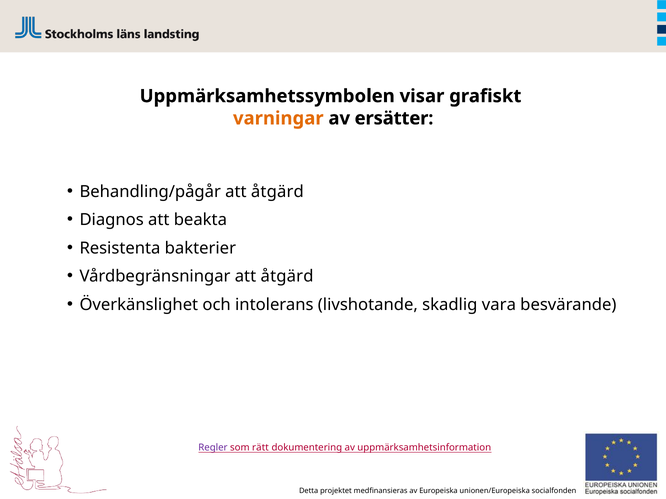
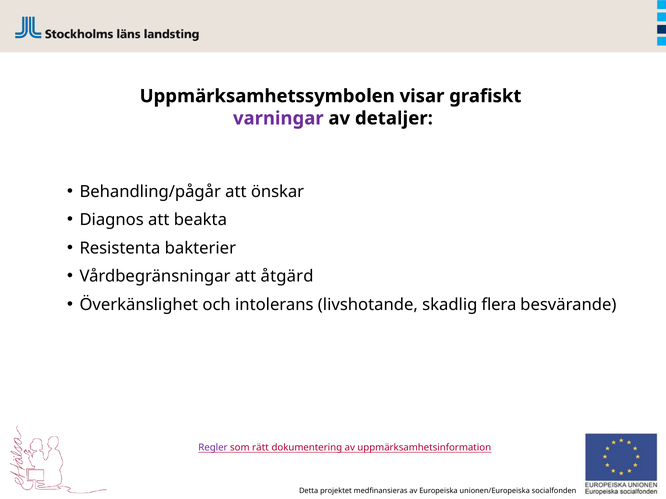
varningar colour: orange -> purple
ersätter: ersätter -> detaljer
åtgärd at (277, 192): åtgärd -> önskar
vara: vara -> flera
